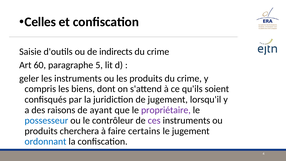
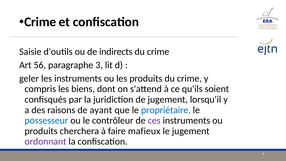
Celles at (40, 22): Celles -> Crime
60: 60 -> 56
5: 5 -> 3
propriétaire colour: purple -> blue
certains: certains -> mafieux
ordonnant colour: blue -> purple
